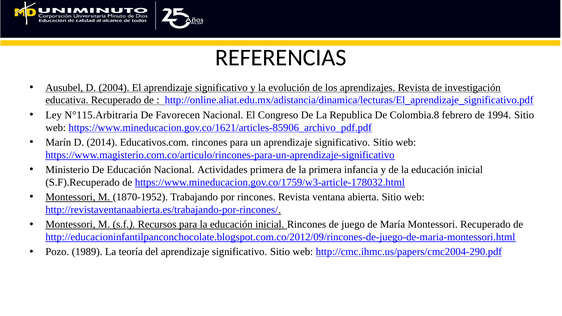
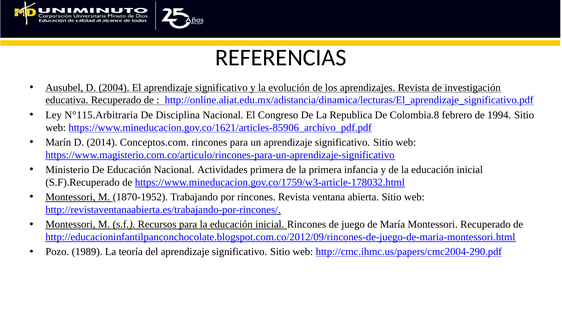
Favorecen: Favorecen -> Disciplina
Educativos.com: Educativos.com -> Conceptos.com
